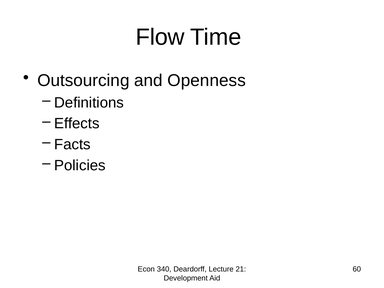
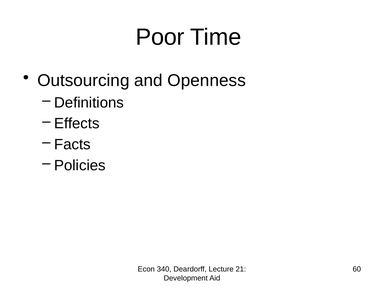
Flow: Flow -> Poor
